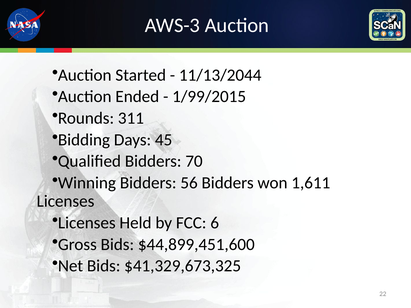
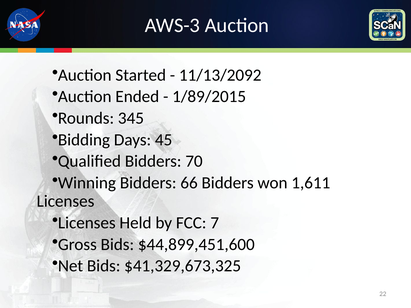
11/13/2044: 11/13/2044 -> 11/13/2092
1/99/2015: 1/99/2015 -> 1/89/2015
311: 311 -> 345
56: 56 -> 66
6: 6 -> 7
